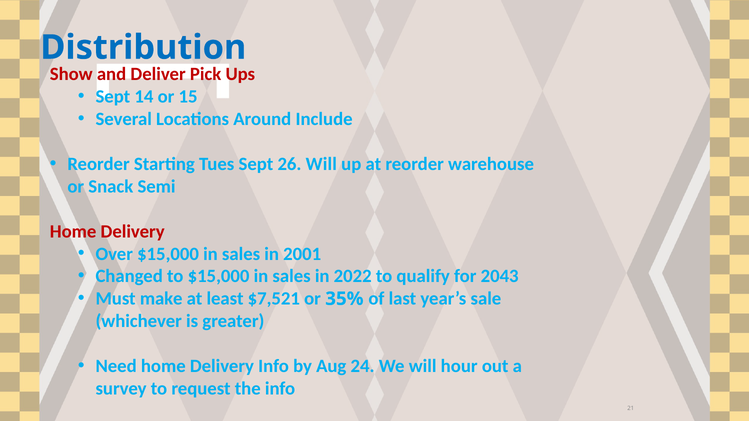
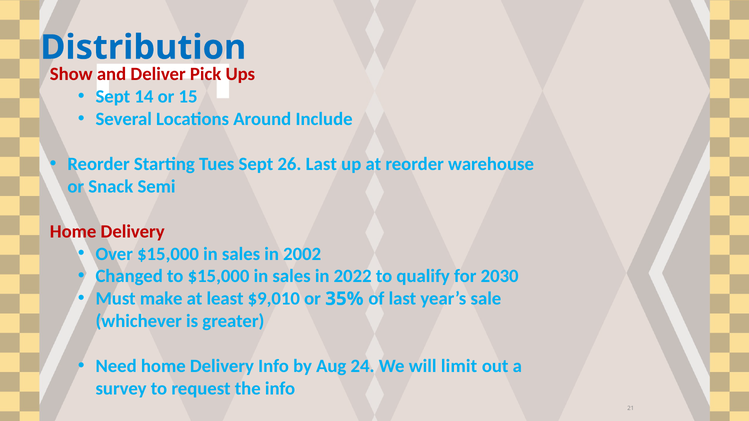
26 Will: Will -> Last
2001: 2001 -> 2002
2043: 2043 -> 2030
$7,521: $7,521 -> $9,010
hour: hour -> limit
